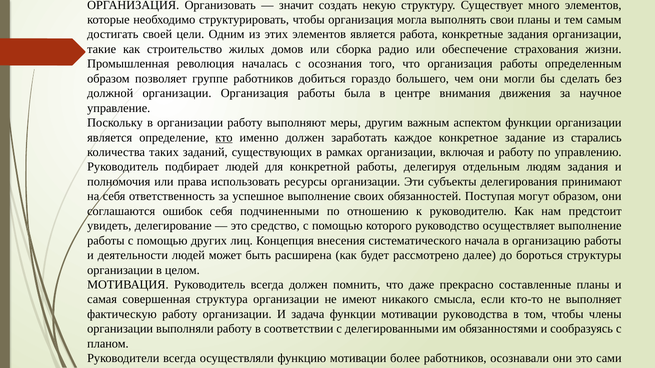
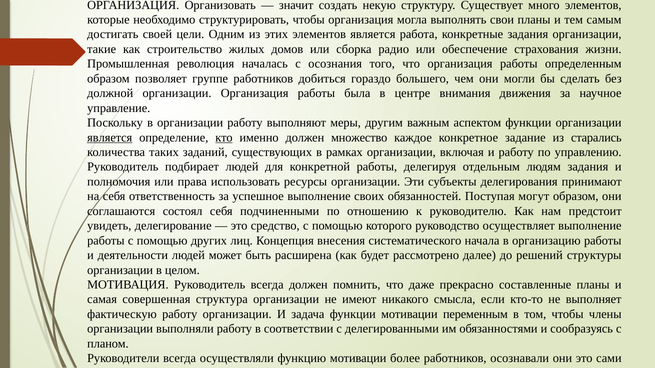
является at (110, 138) underline: none -> present
должен заработать: заработать -> множество
ошибок: ошибок -> состоял
бороться: бороться -> решений
руководства: руководства -> переменным
